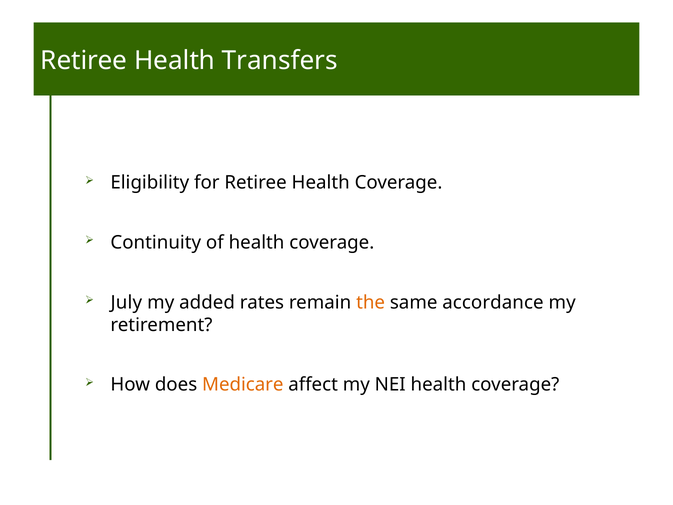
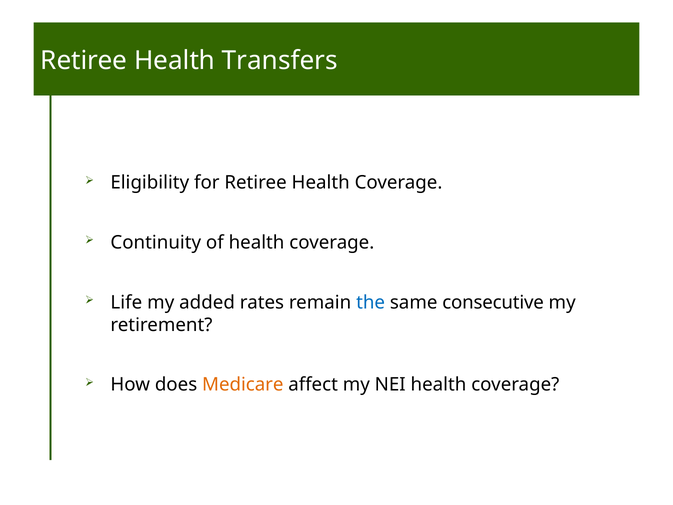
July: July -> Life
the colour: orange -> blue
accordance: accordance -> consecutive
